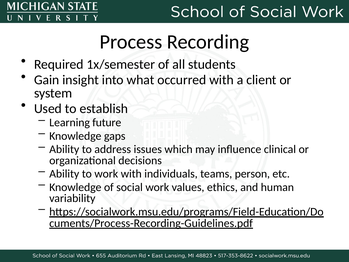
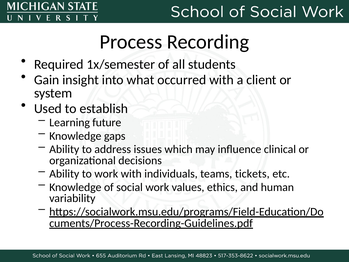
person: person -> tickets
